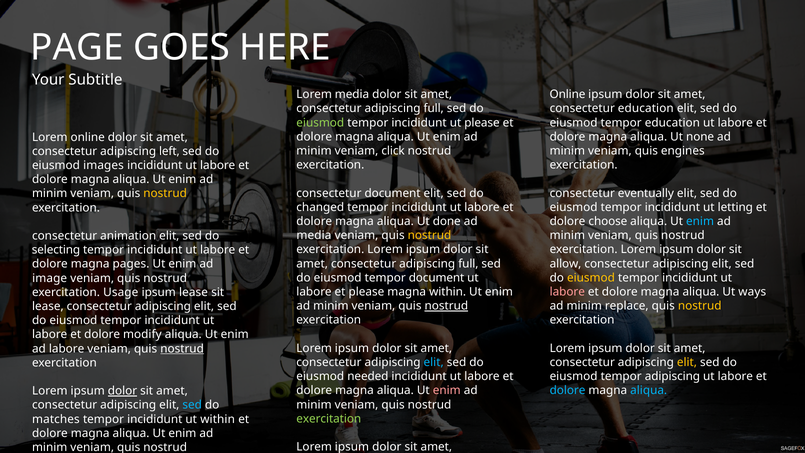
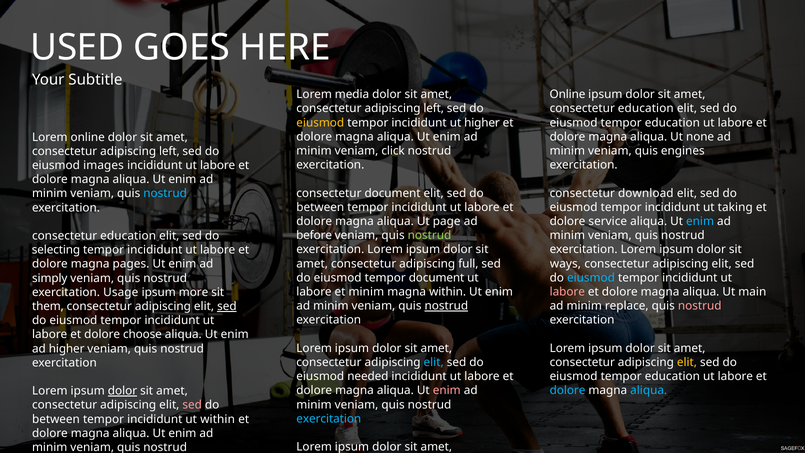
PAGE: PAGE -> USED
full at (434, 108): full -> left
eiusmod at (320, 123) colour: light green -> yellow
ut please: please -> higher
eventually: eventually -> download
nostrud at (165, 193) colour: yellow -> light blue
changed at (320, 207): changed -> between
letting: letting -> taking
done: done -> page
choose: choose -> service
media at (314, 235): media -> before
nostrud at (429, 235) colour: yellow -> light green
animation at (128, 236): animation -> education
allow: allow -> ways
eiusmod at (591, 278) colour: yellow -> light blue
image: image -> simply
et please: please -> minim
ways: ways -> main
ipsum lease: lease -> more
nostrud at (700, 306) colour: yellow -> pink
lease at (48, 306): lease -> them
sed at (227, 306) underline: none -> present
modify: modify -> choose
ad labore: labore -> higher
nostrud at (182, 349) underline: present -> none
adipiscing at (672, 376): adipiscing -> education
sed at (192, 405) colour: light blue -> pink
exercitation at (329, 419) colour: light green -> light blue
matches at (56, 419): matches -> between
